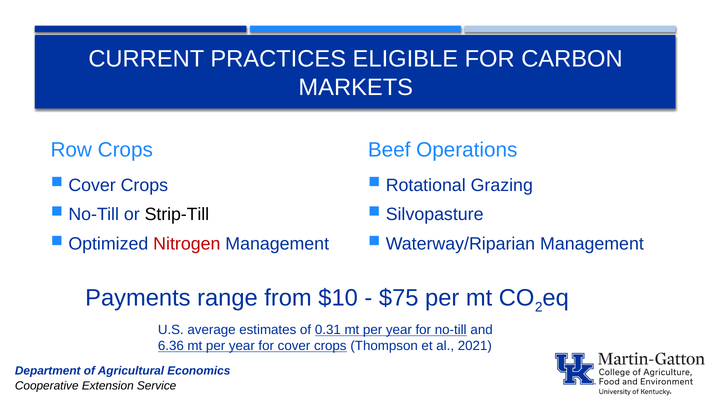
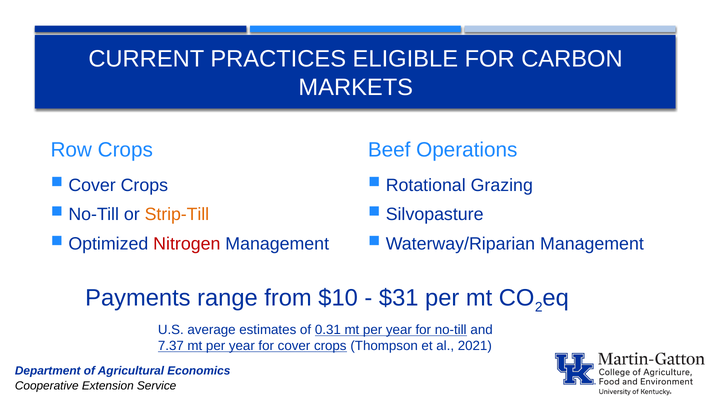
Strip-Till colour: black -> orange
$75: $75 -> $31
6.36: 6.36 -> 7.37
